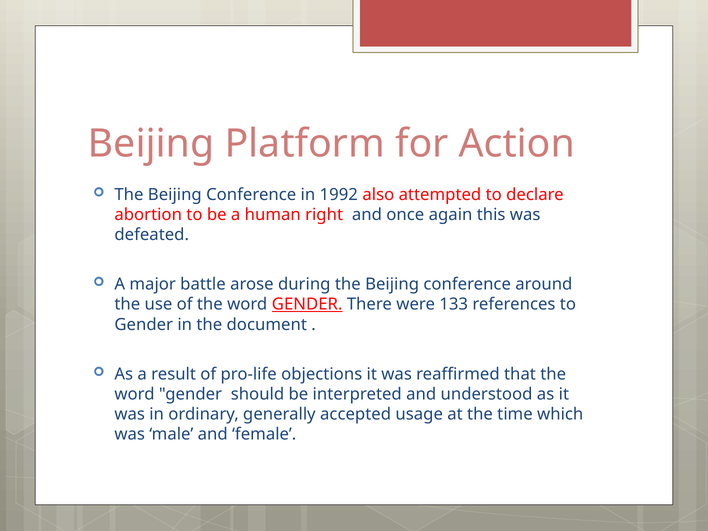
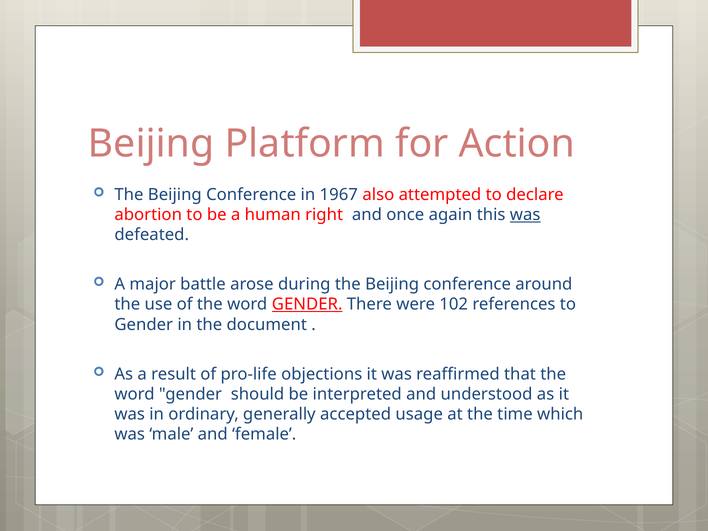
1992: 1992 -> 1967
was at (525, 215) underline: none -> present
133: 133 -> 102
